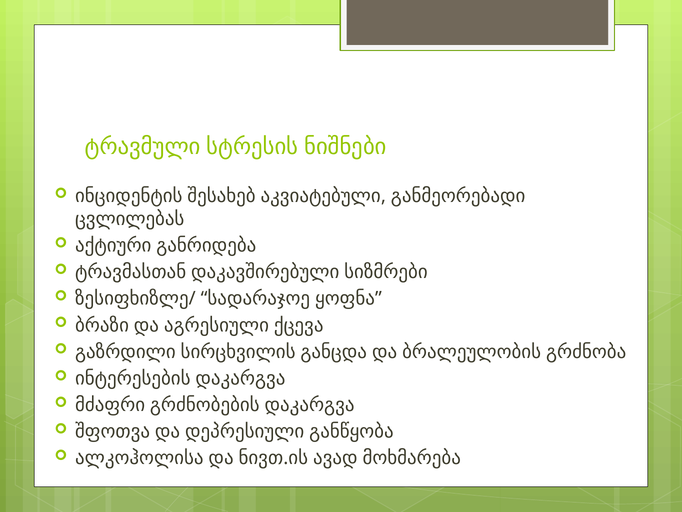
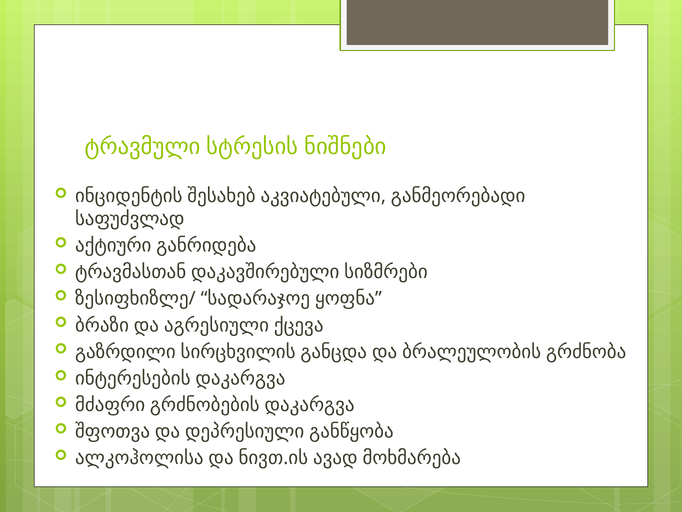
ცვლილებას: ცვლილებას -> საფუძვლად
